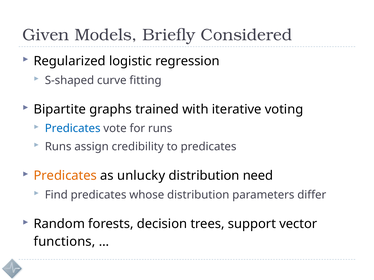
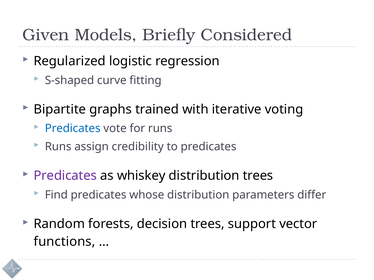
Predicates at (65, 176) colour: orange -> purple
unlucky: unlucky -> whiskey
distribution need: need -> trees
